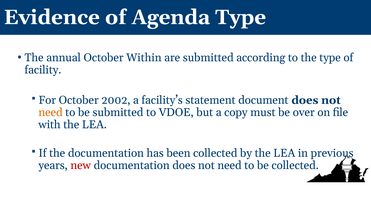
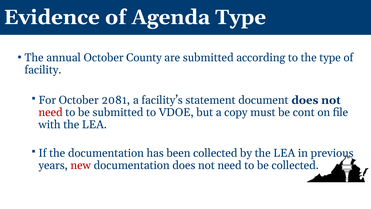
Within: Within -> County
2002: 2002 -> 2081
need at (51, 112) colour: orange -> red
over: over -> cont
